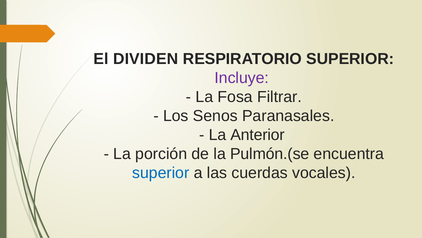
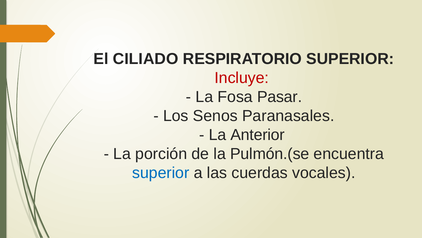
DIVIDEN: DIVIDEN -> CILIADO
Incluye colour: purple -> red
Filtrar: Filtrar -> Pasar
